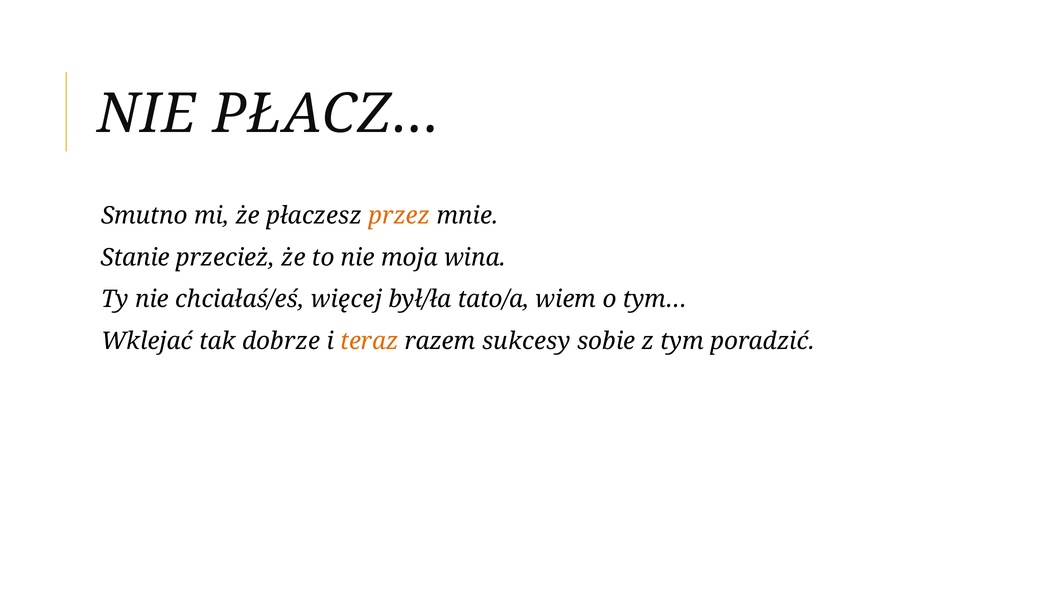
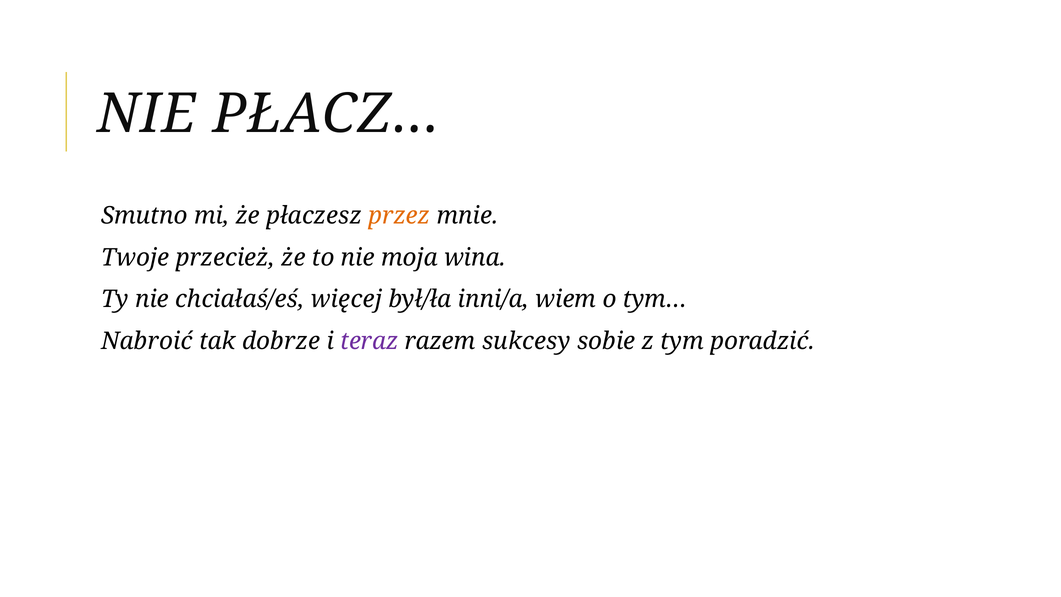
Stanie: Stanie -> Twoje
tato/a: tato/a -> inni/a
Wklejać: Wklejać -> Nabroić
teraz colour: orange -> purple
